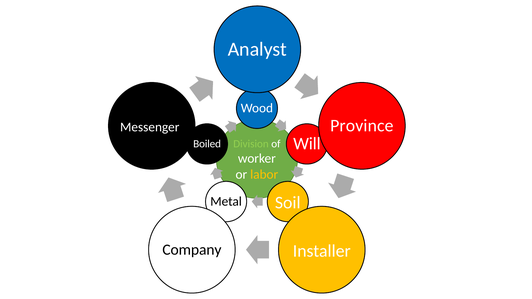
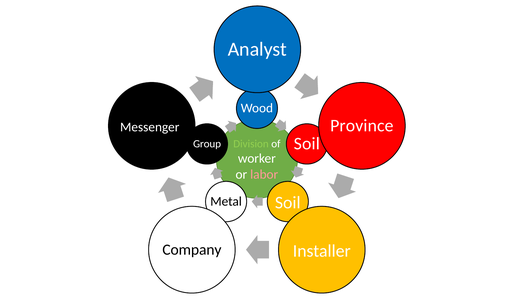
Will at (307, 144): Will -> Soil
Boiled: Boiled -> Group
labor colour: yellow -> pink
